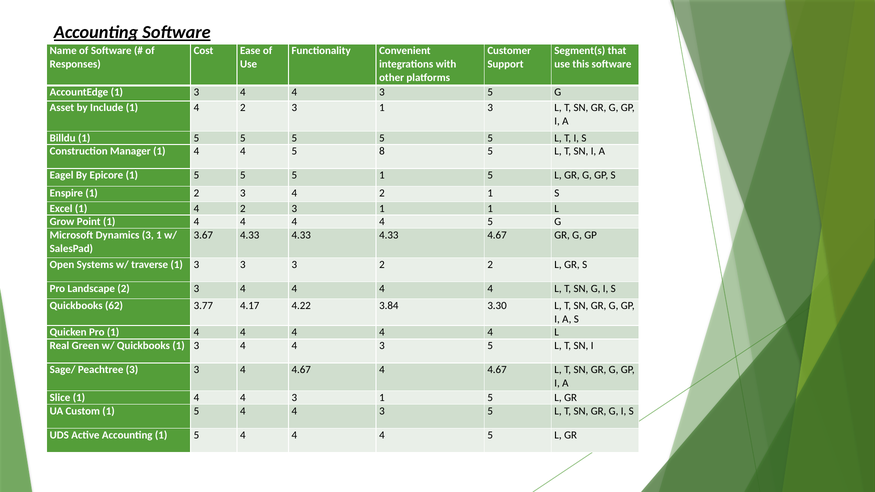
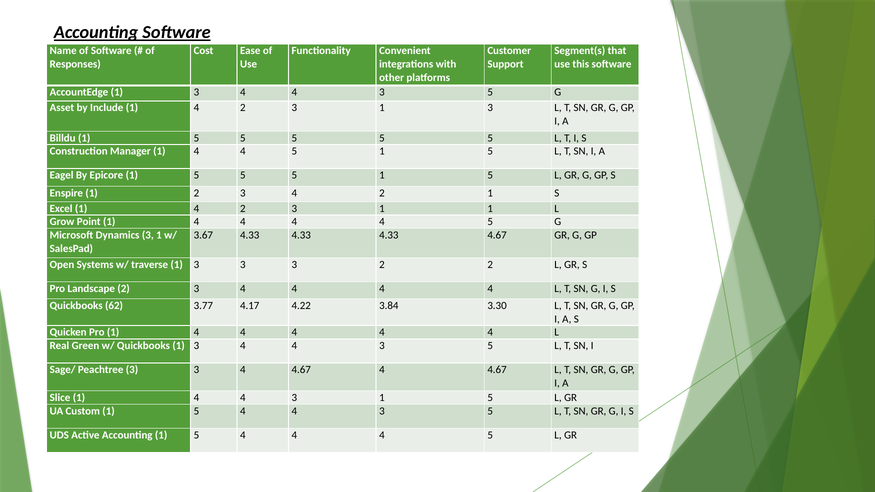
4 5 8: 8 -> 1
